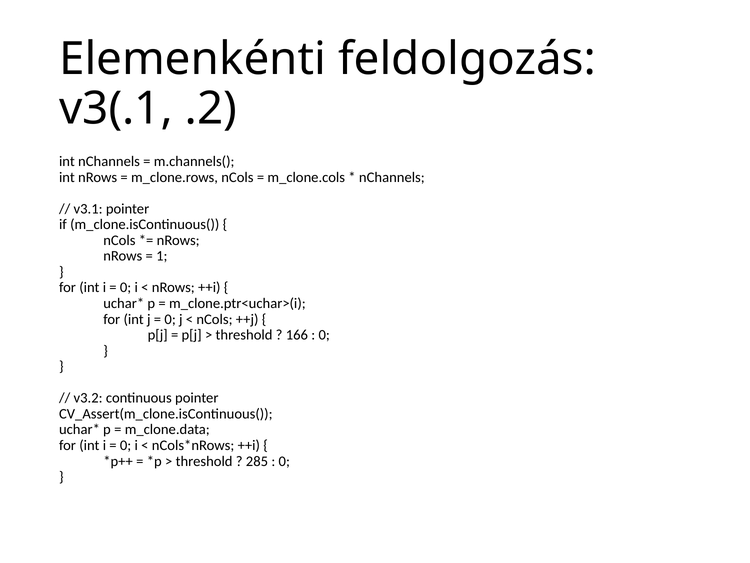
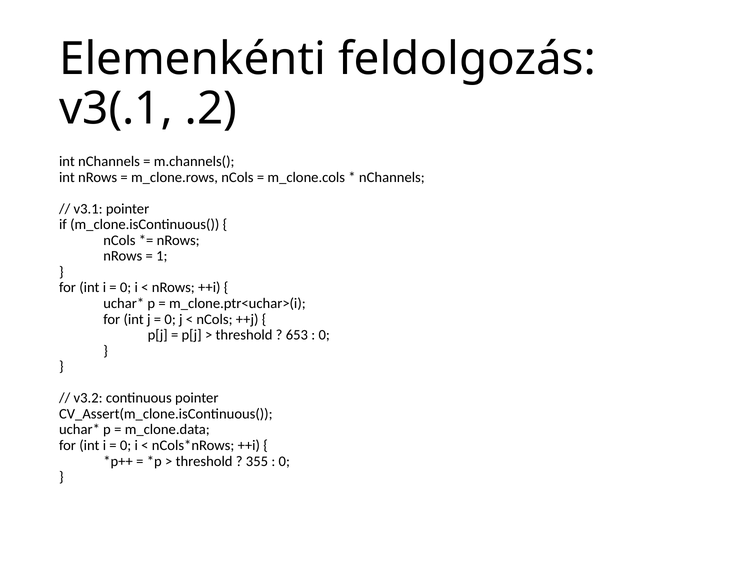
166: 166 -> 653
285: 285 -> 355
